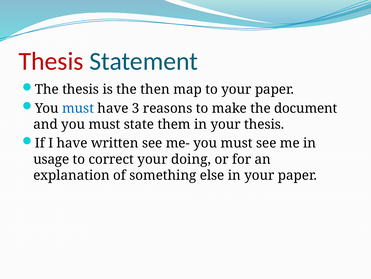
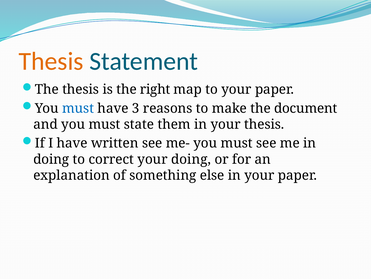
Thesis at (51, 61) colour: red -> orange
then: then -> right
usage at (51, 159): usage -> doing
